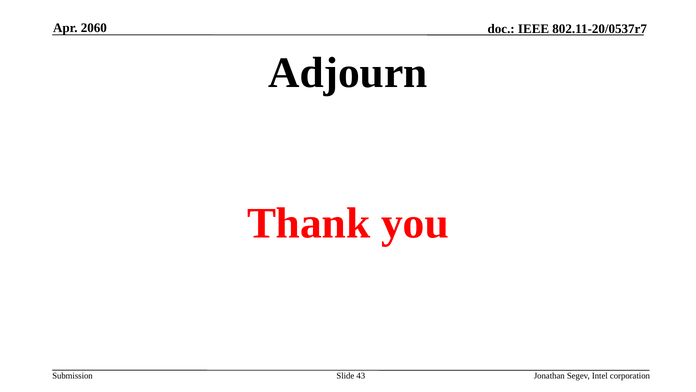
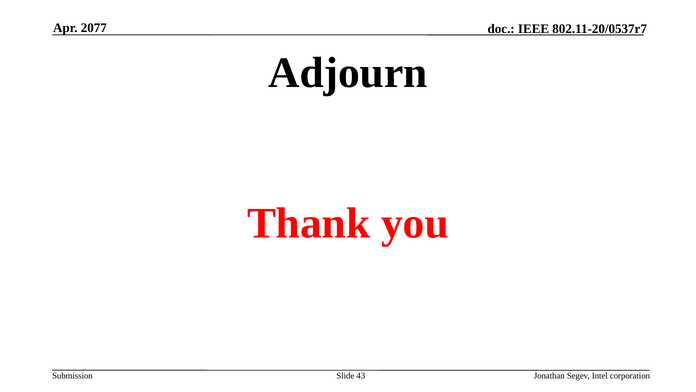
2060: 2060 -> 2077
